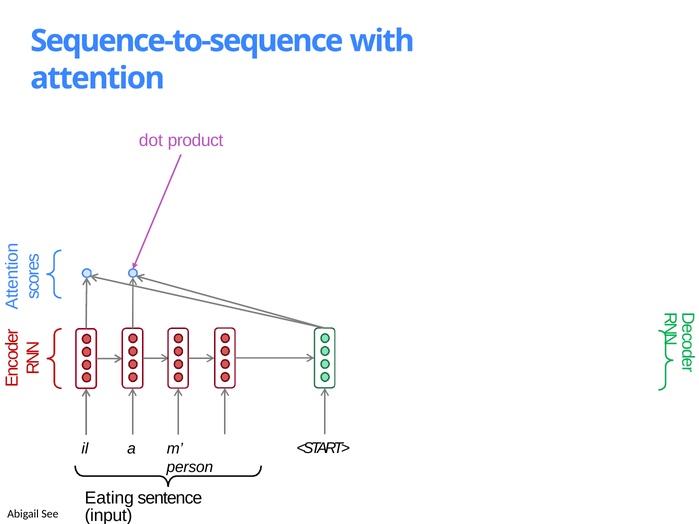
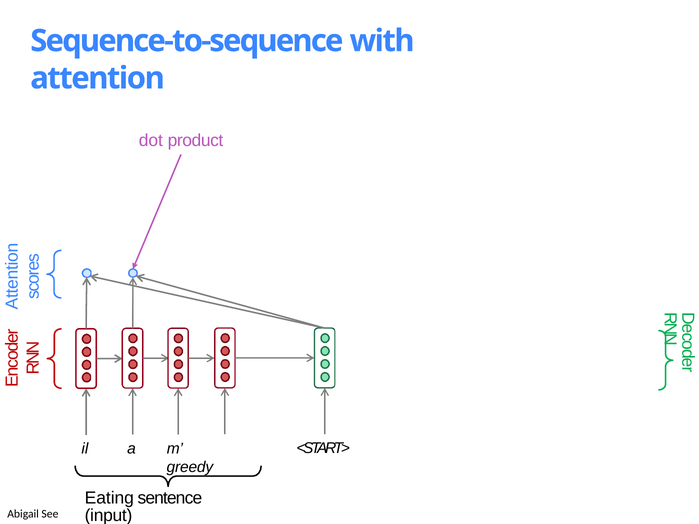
person: person -> greedy
